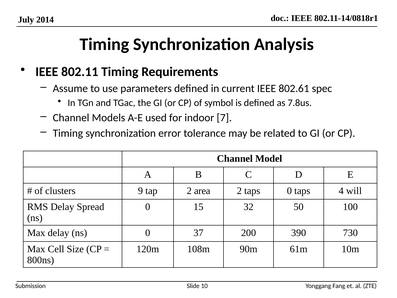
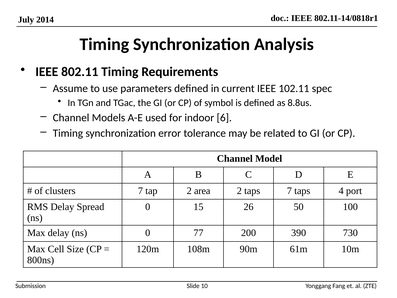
802.61: 802.61 -> 102.11
7.8us: 7.8us -> 8.8us
7: 7 -> 6
clusters 9: 9 -> 7
taps 0: 0 -> 7
will: will -> port
32: 32 -> 26
37: 37 -> 77
